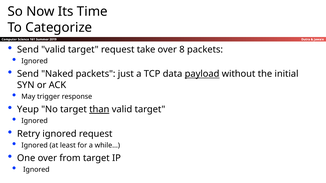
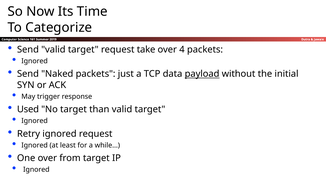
8: 8 -> 4
Yeup: Yeup -> Used
than underline: present -> none
